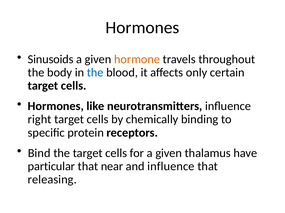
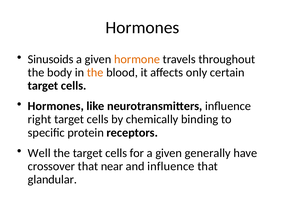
the at (95, 73) colour: blue -> orange
Bind: Bind -> Well
thalamus: thalamus -> generally
particular: particular -> crossover
releasing: releasing -> glandular
